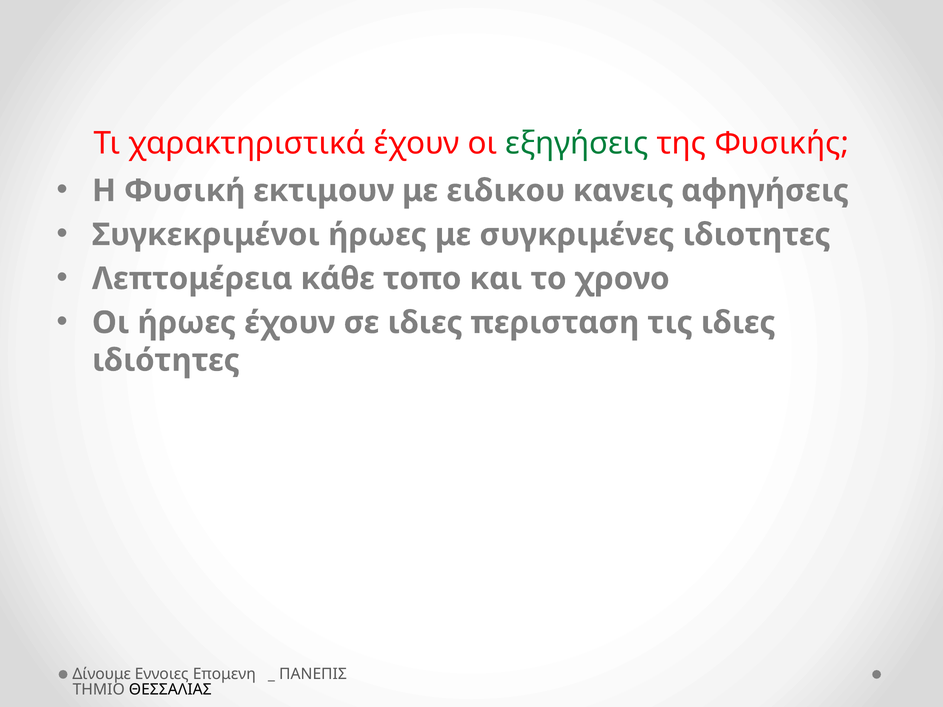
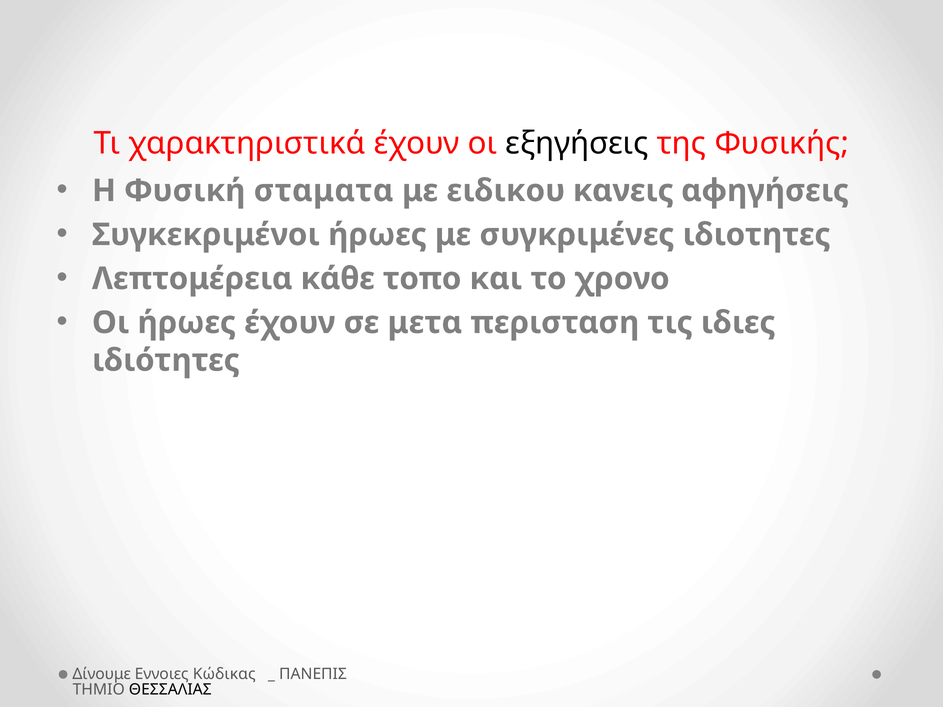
εξηγήσεις colour: green -> black
εκτιμουν: εκτιμουν -> σταματα
σε ιδιες: ιδιες -> μετα
Επομενη: Επομενη -> Κώδικας
